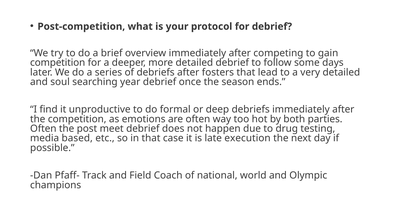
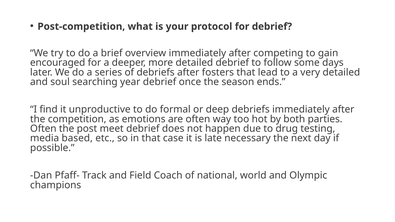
competition at (58, 63): competition -> encouraged
execution: execution -> necessary
